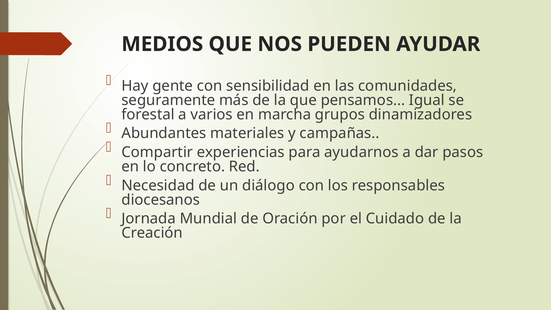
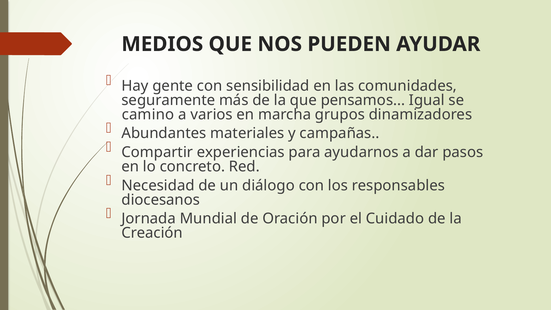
forestal: forestal -> camino
